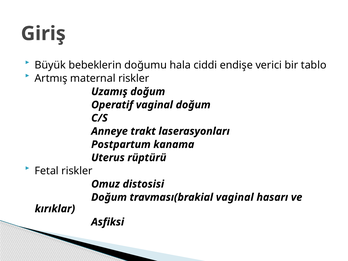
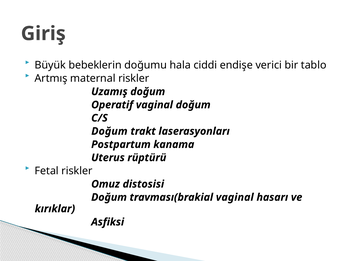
Anneye at (109, 131): Anneye -> Doğum
